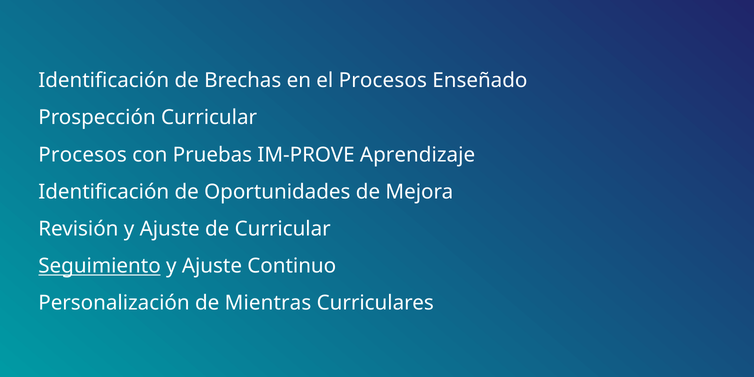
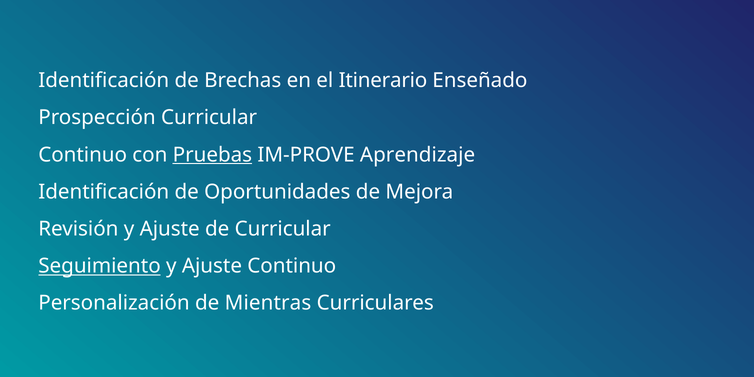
el Procesos: Procesos -> Itinerario
Procesos at (83, 155): Procesos -> Continuo
Pruebas underline: none -> present
